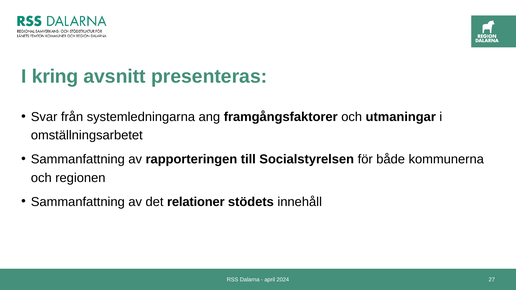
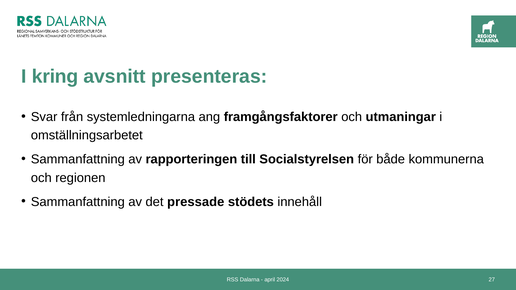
relationer: relationer -> pressade
